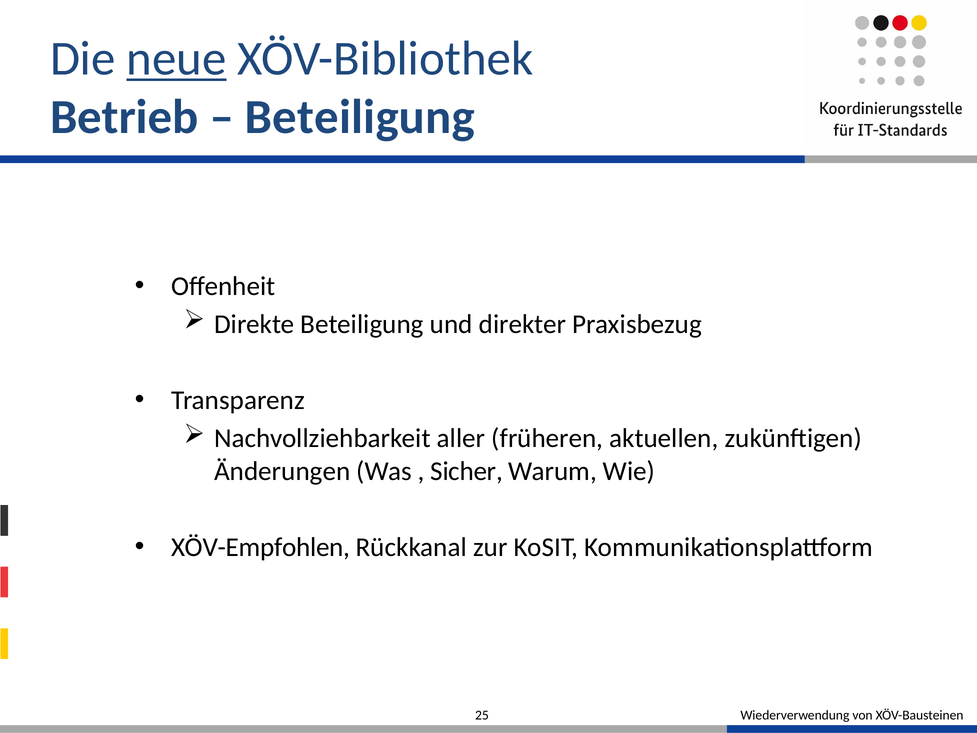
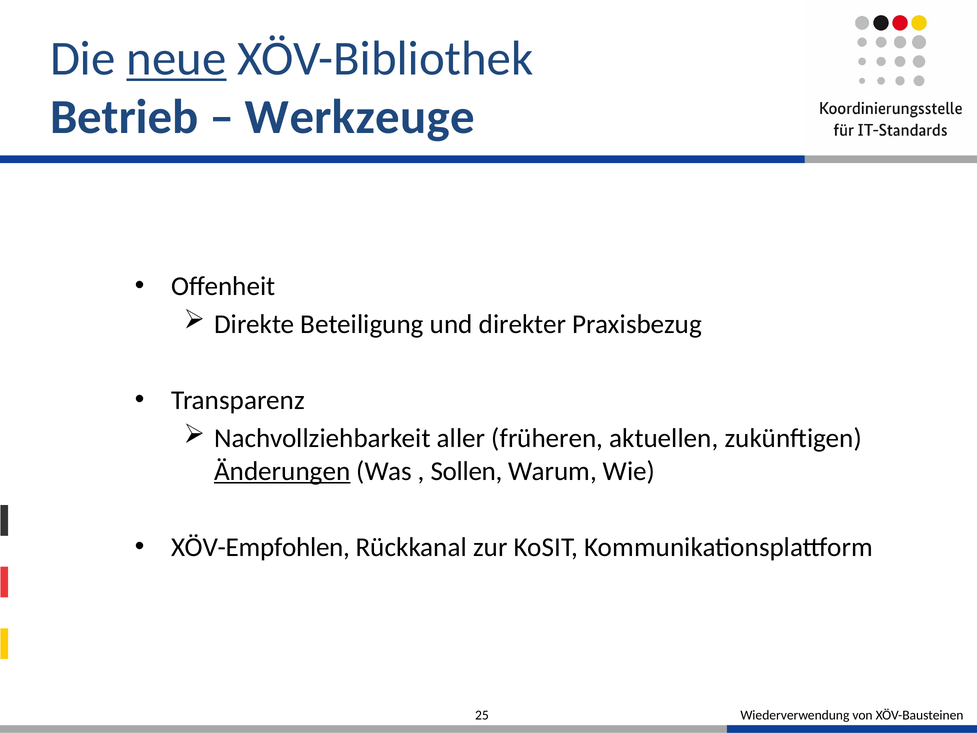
Beteiligung at (360, 117): Beteiligung -> Werkzeuge
Änderungen underline: none -> present
Sicher: Sicher -> Sollen
